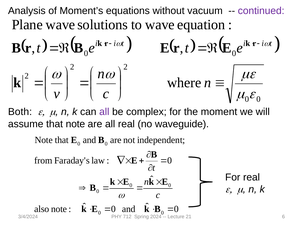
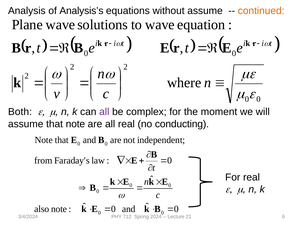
Moment’s: Moment’s -> Analysis’s
without vacuum: vacuum -> assume
continued colour: purple -> orange
waveguide: waveguide -> conducting
